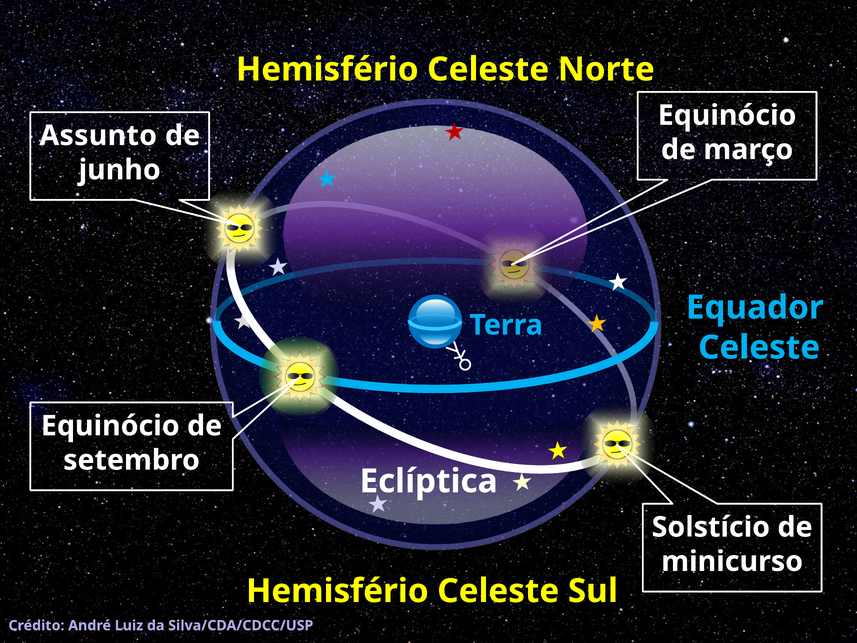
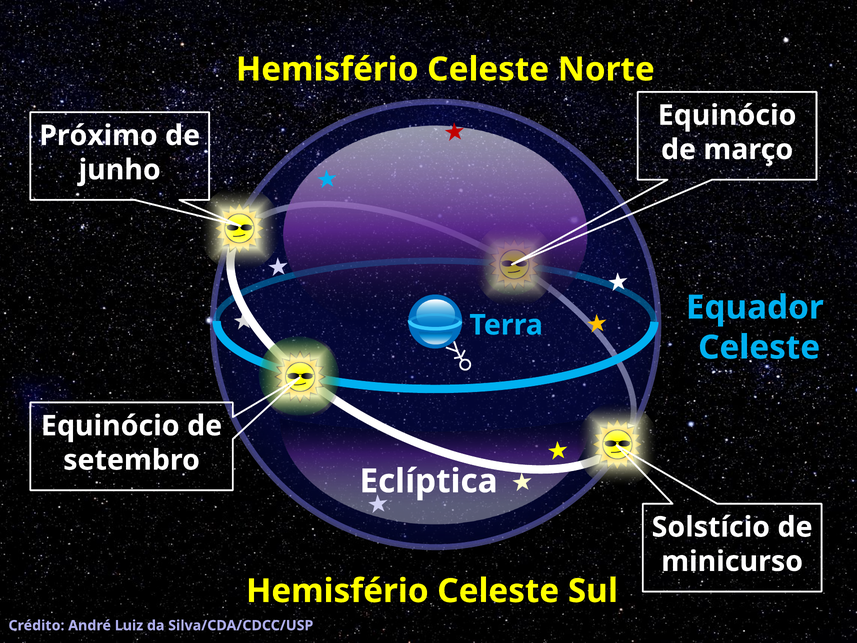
Assunto: Assunto -> Próximo
